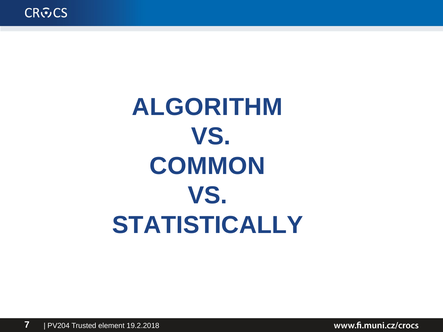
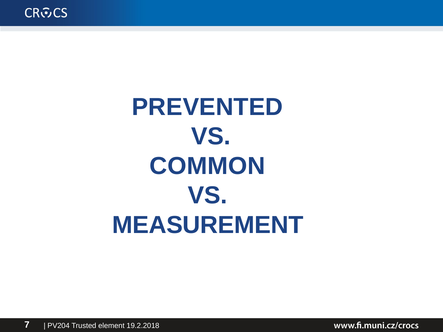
ALGORITHM: ALGORITHM -> PREVENTED
STATISTICALLY: STATISTICALLY -> MEASUREMENT
